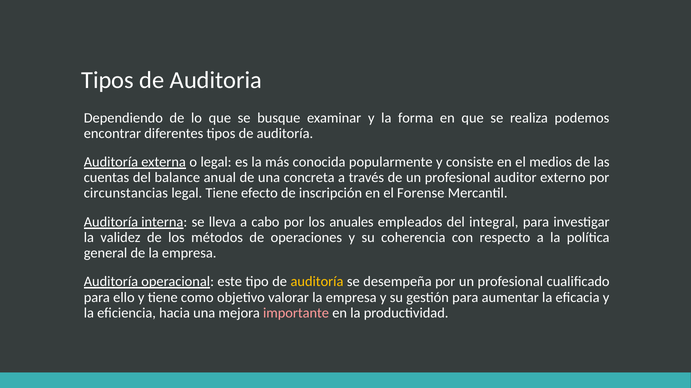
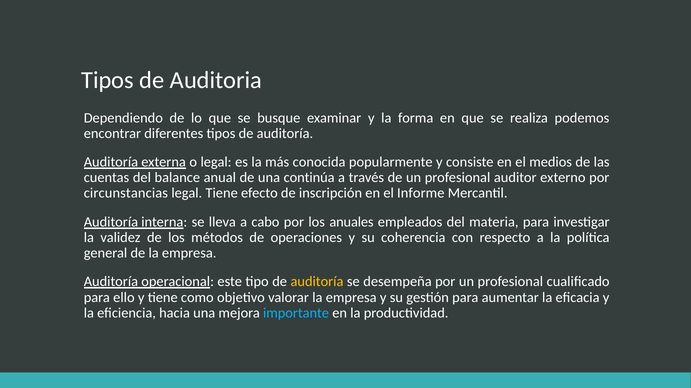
concreta: concreta -> continúa
Forense: Forense -> Informe
integral: integral -> materia
importante colour: pink -> light blue
